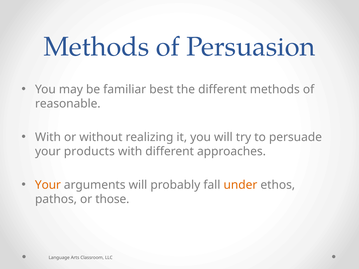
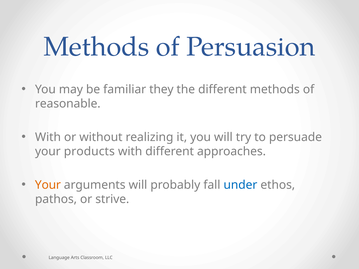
best: best -> they
under colour: orange -> blue
those: those -> strive
